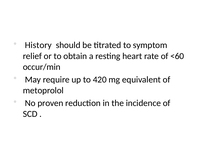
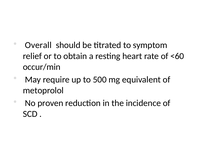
History: History -> Overall
420: 420 -> 500
